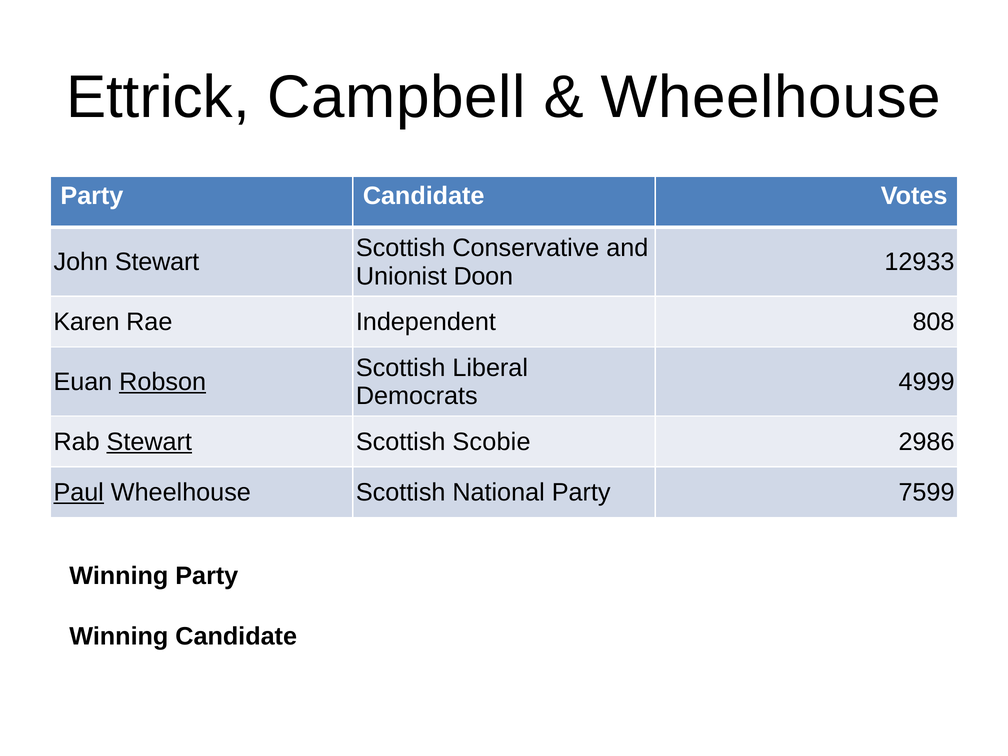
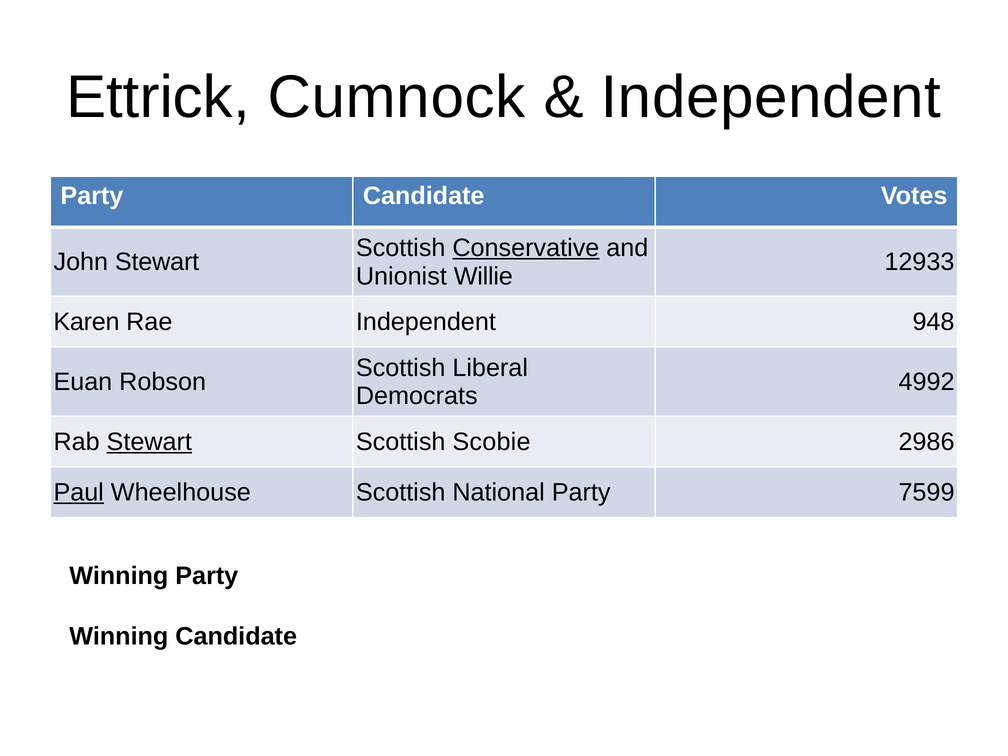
Campbell: Campbell -> Cumnock
Wheelhouse at (771, 97): Wheelhouse -> Independent
Conservative underline: none -> present
Doon: Doon -> Willie
808: 808 -> 948
Robson underline: present -> none
4999: 4999 -> 4992
